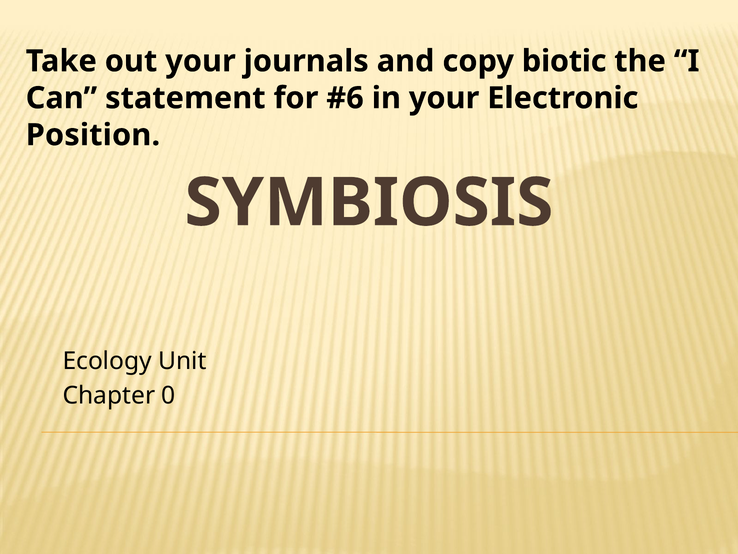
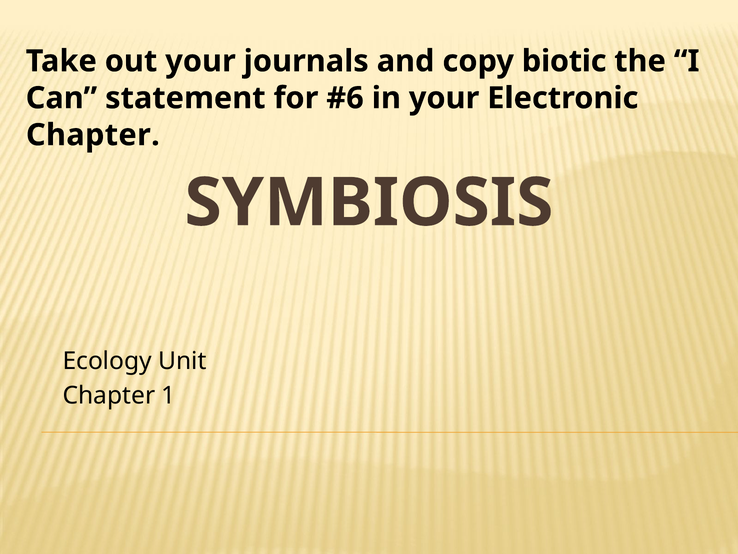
Position at (93, 135): Position -> Chapter
0: 0 -> 1
